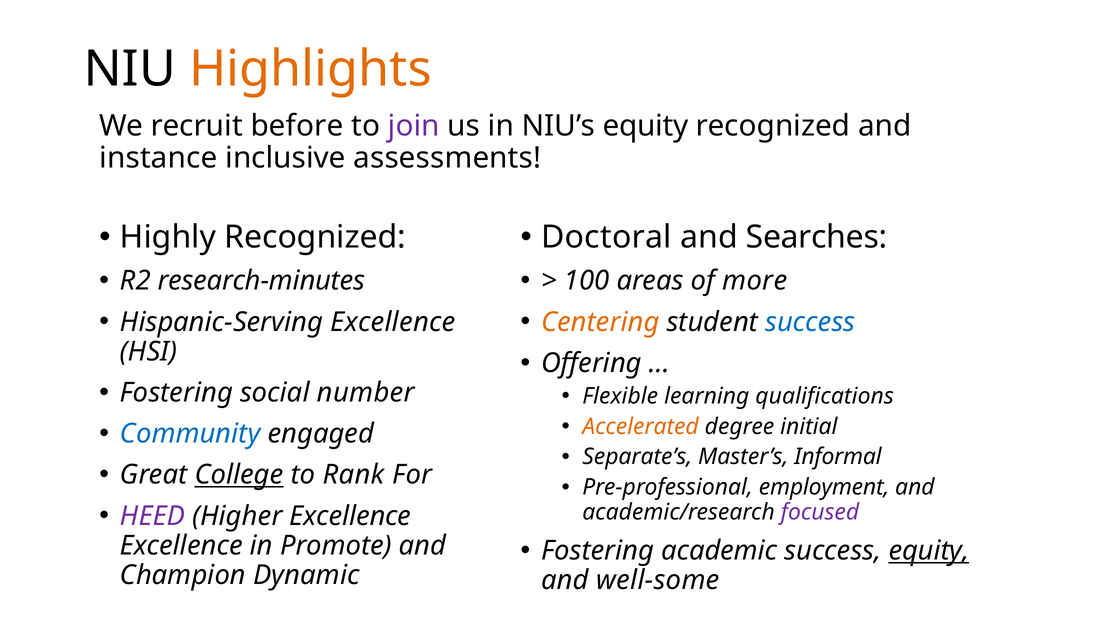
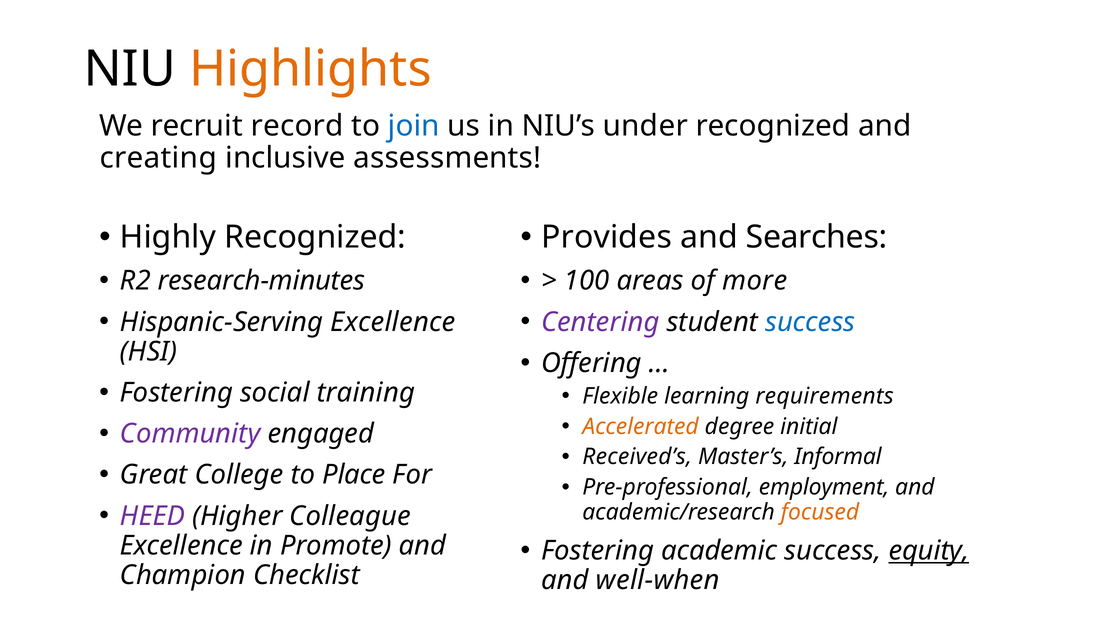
before: before -> record
join colour: purple -> blue
NIU’s equity: equity -> under
instance: instance -> creating
Doctoral: Doctoral -> Provides
Centering colour: orange -> purple
number: number -> training
qualifications: qualifications -> requirements
Community colour: blue -> purple
Separate’s: Separate’s -> Received’s
College underline: present -> none
Rank: Rank -> Place
Higher Excellence: Excellence -> Colleague
focused colour: purple -> orange
Dynamic: Dynamic -> Checklist
well-some: well-some -> well-when
